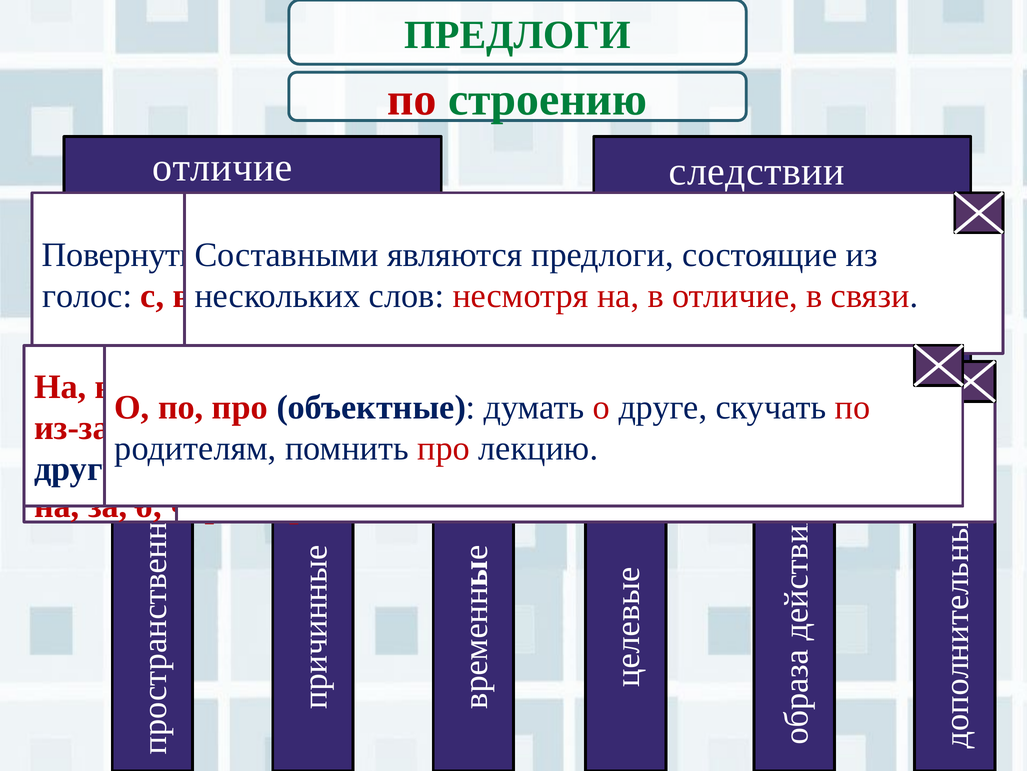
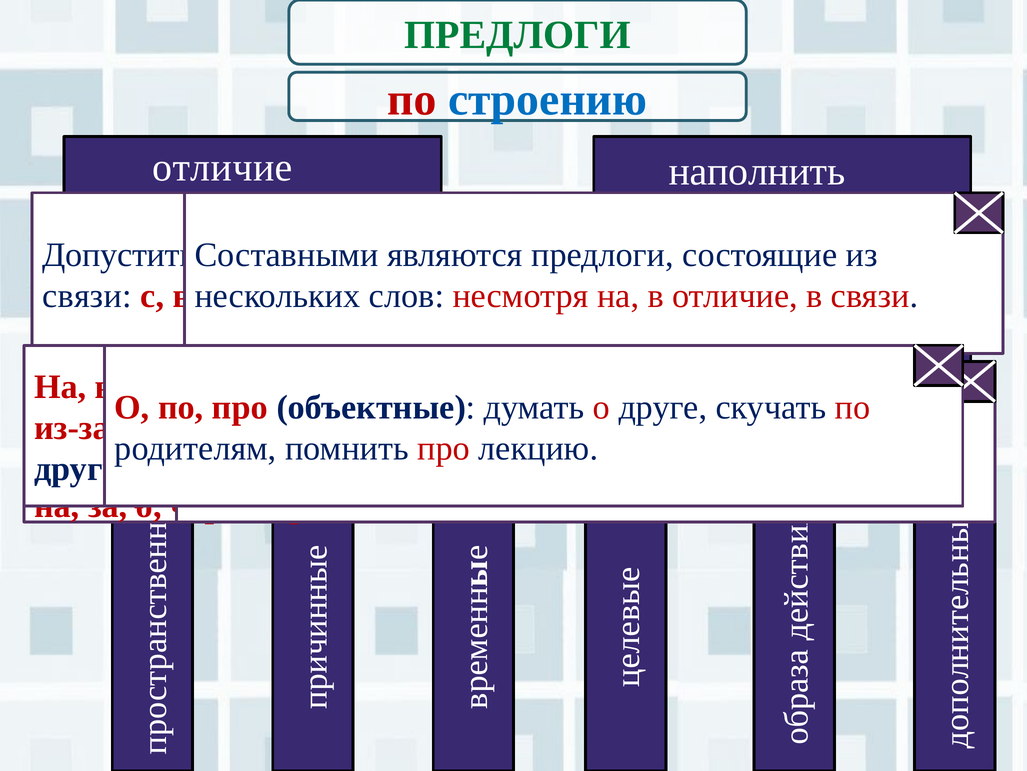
строению colour: green -> blue
следствии at (757, 171): следствии -> наполнить
Повернуть: Повернуть -> Допустить
голос at (87, 296): голос -> связи
